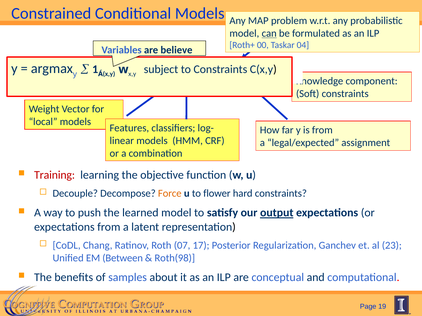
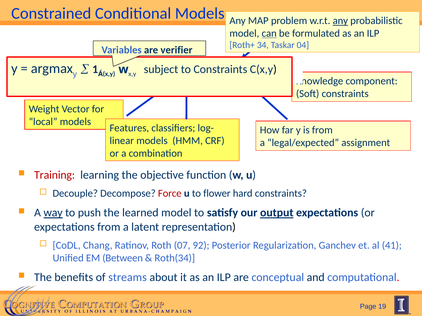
any at (340, 21) underline: none -> present
00: 00 -> 34
believe: believe -> verifier
Force colour: orange -> red
way underline: none -> present
17: 17 -> 92
23: 23 -> 41
Roth(98: Roth(98 -> Roth(34
samples: samples -> streams
